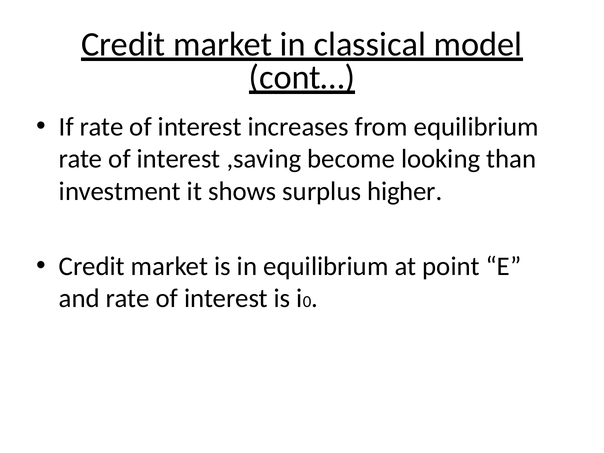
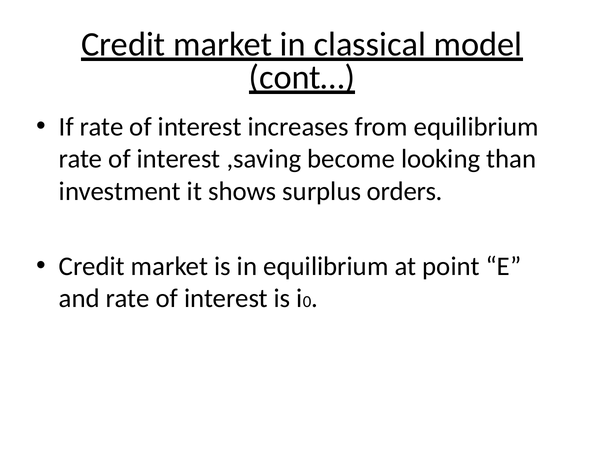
higher: higher -> orders
